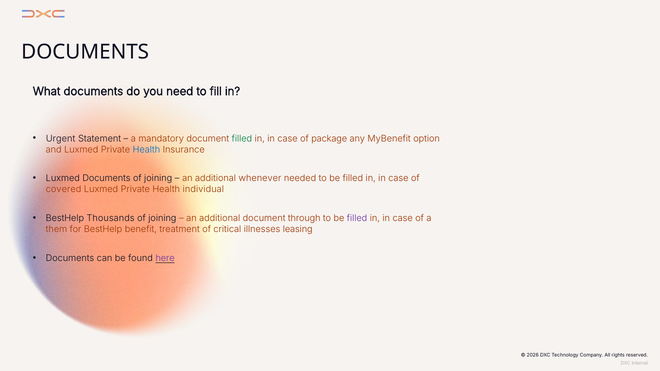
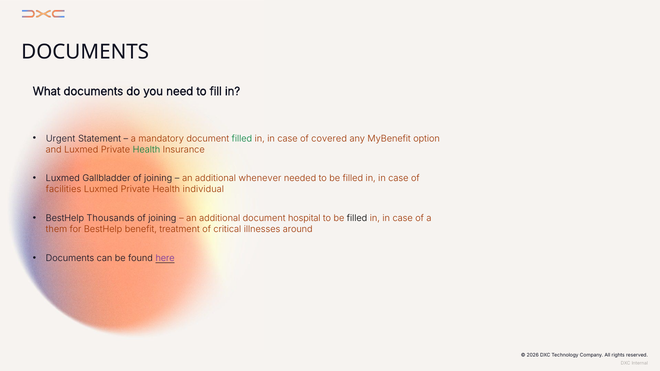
package: package -> covered
Health at (146, 150) colour: blue -> green
Luxmed Documents: Documents -> Gallbladder
covered: covered -> facilities
through: through -> hospital
filled at (357, 218) colour: purple -> black
leasing: leasing -> around
